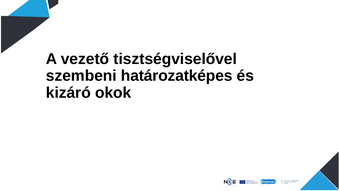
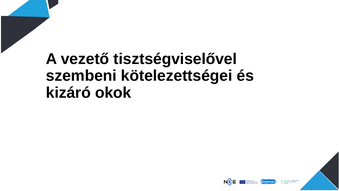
határozatképes: határozatképes -> kötelezettségei
